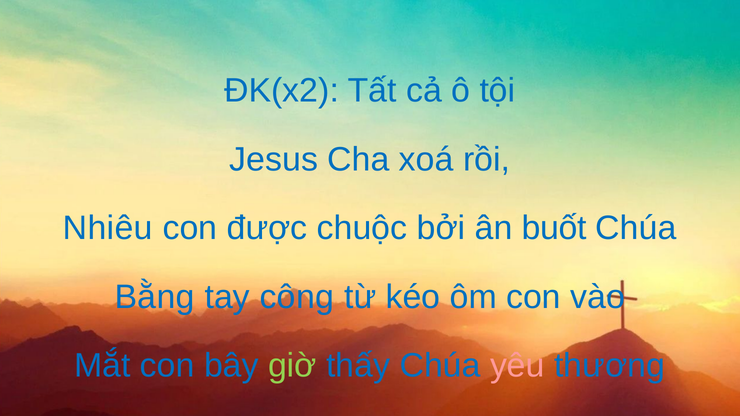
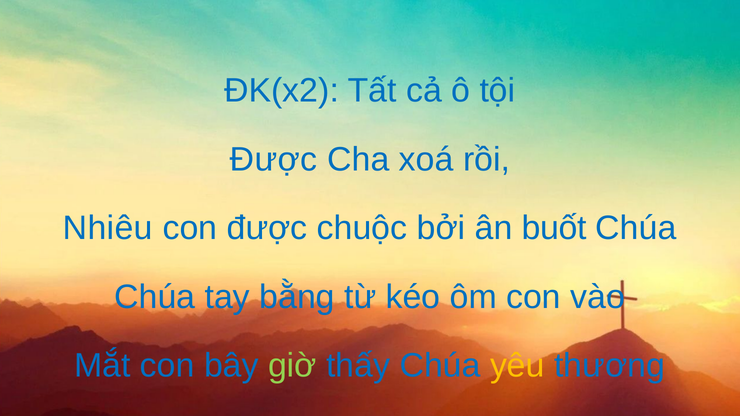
Jesus at (274, 159): Jesus -> Được
Bằng at (155, 297): Bằng -> Chúa
công: công -> bằng
yêu colour: pink -> yellow
